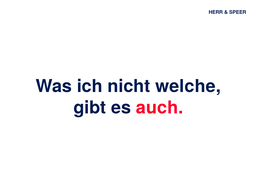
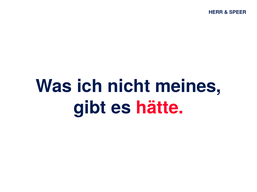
welche: welche -> meines
auch: auch -> hätte
